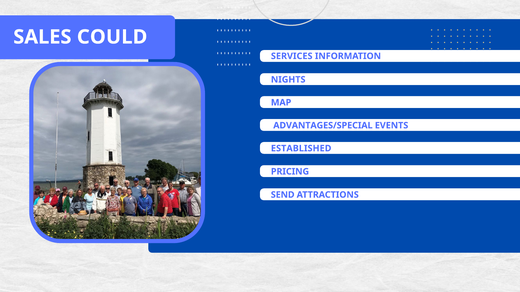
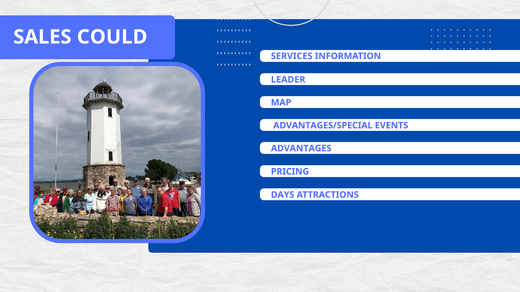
NIGHTS: NIGHTS -> LEADER
ESTABLISHED: ESTABLISHED -> ADVANTAGES
SEND: SEND -> DAYS
